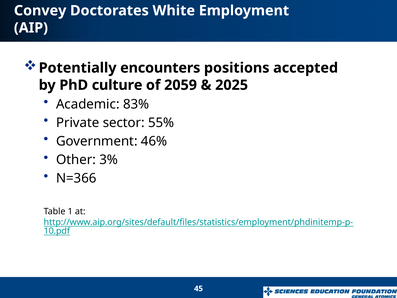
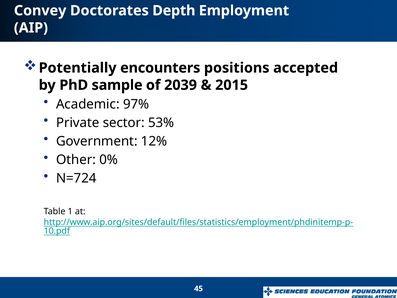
White: White -> Depth
culture: culture -> sample
2059: 2059 -> 2039
2025: 2025 -> 2015
83%: 83% -> 97%
55%: 55% -> 53%
46%: 46% -> 12%
3%: 3% -> 0%
N=366: N=366 -> N=724
